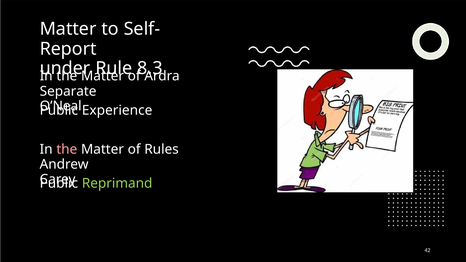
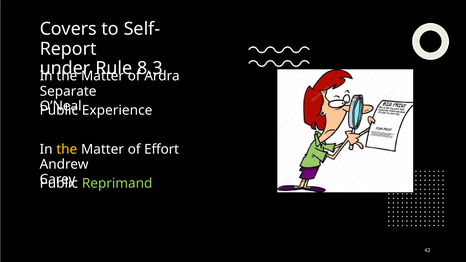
Matter at (68, 29): Matter -> Covers
the at (67, 149) colour: pink -> yellow
Rules: Rules -> Effort
